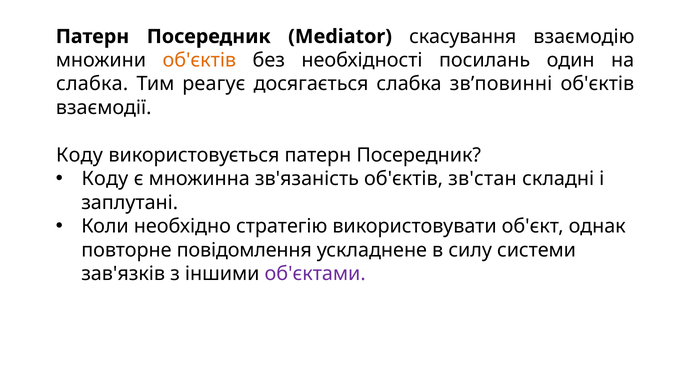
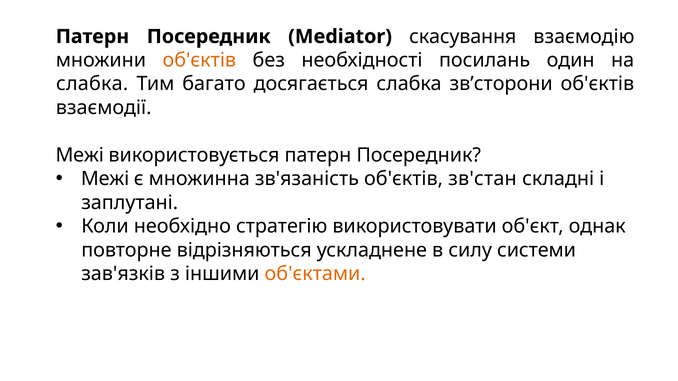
реагує: реагує -> багато
зв’повинні: зв’повинні -> зв’сторони
Коду at (79, 155): Коду -> Межі
Коду at (105, 179): Коду -> Межі
повідомлення: повідомлення -> відрізняються
об'єктами colour: purple -> orange
